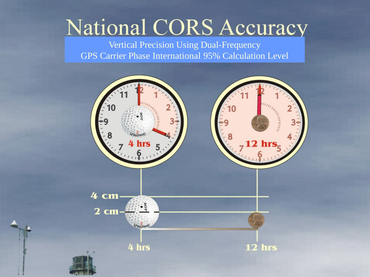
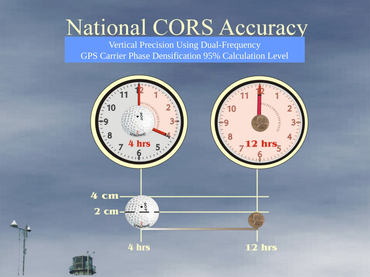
International: International -> Densification
